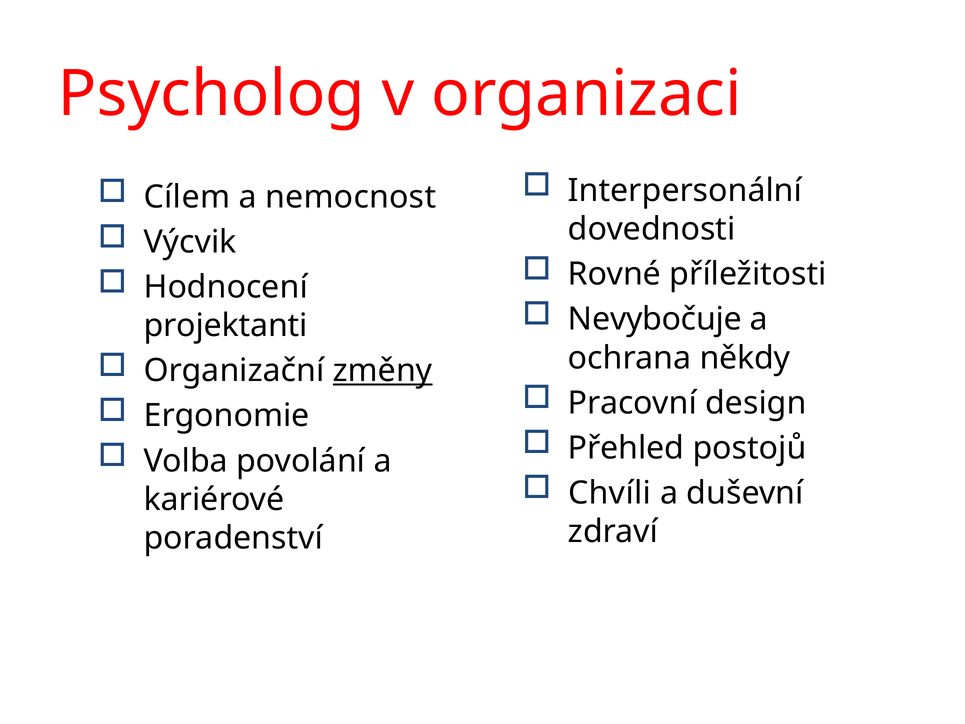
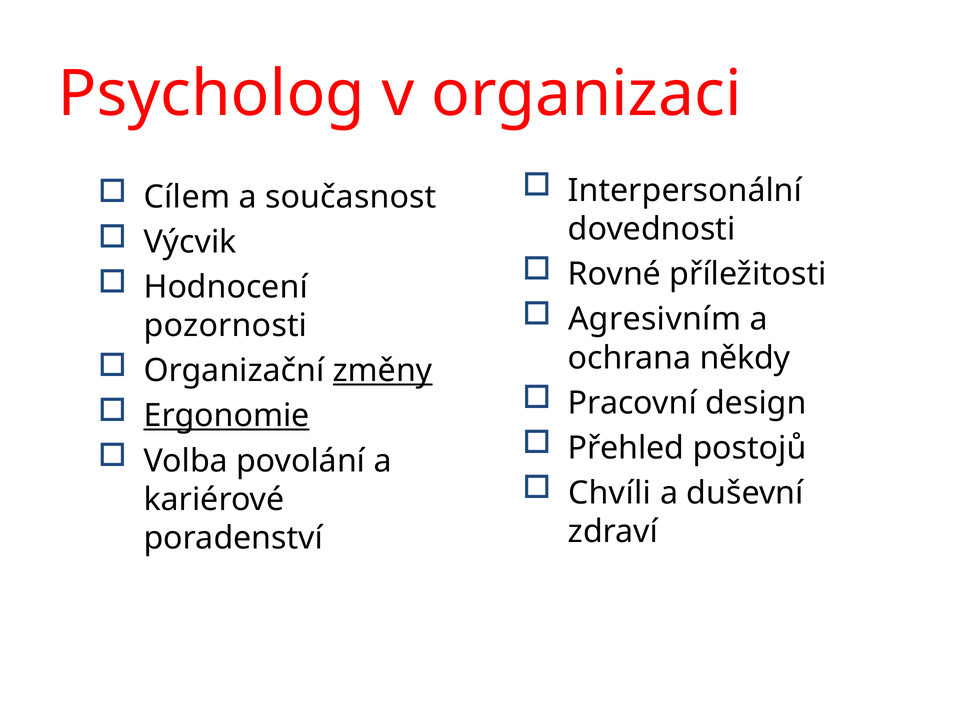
nemocnost: nemocnost -> současnost
Nevybočuje: Nevybočuje -> Agresivním
projektanti: projektanti -> pozornosti
Ergonomie underline: none -> present
